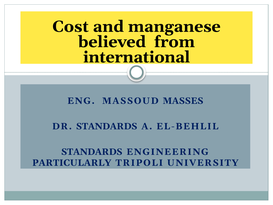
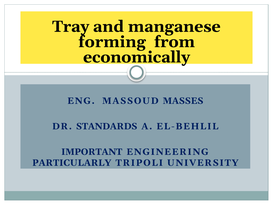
Cost: Cost -> Tray
believed: believed -> forming
international: international -> economically
STANDARDS at (92, 152): STANDARDS -> IMPORTANT
